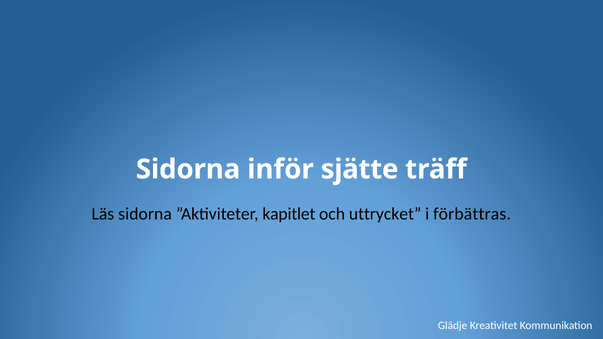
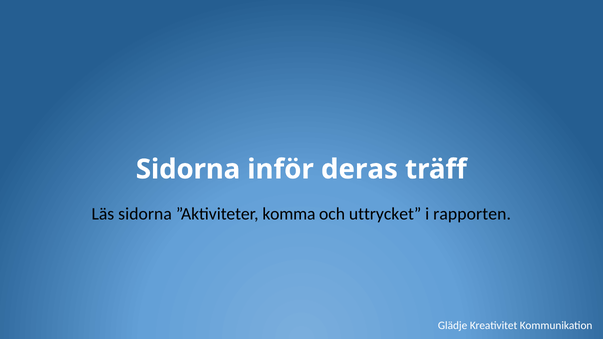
sjätte: sjätte -> deras
kapitlet: kapitlet -> komma
förbättras: förbättras -> rapporten
